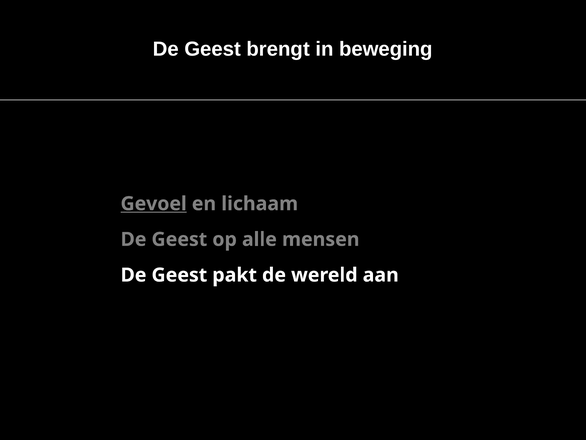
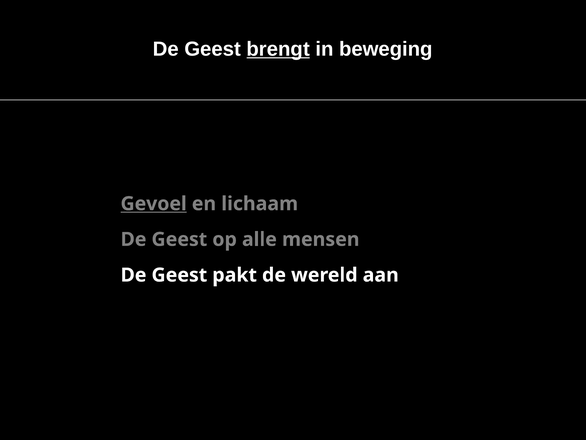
brengt underline: none -> present
